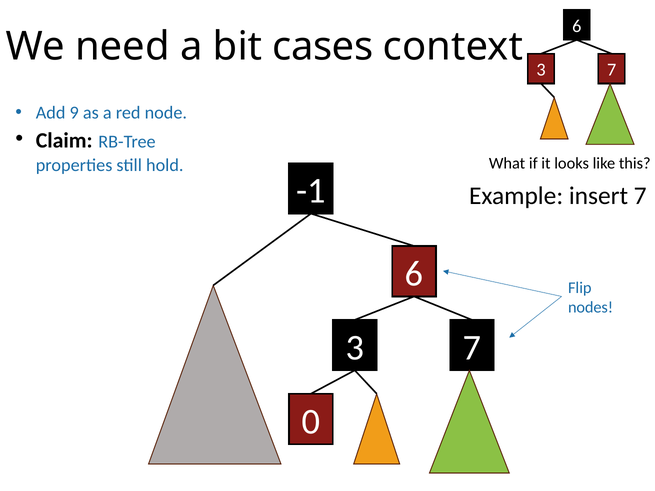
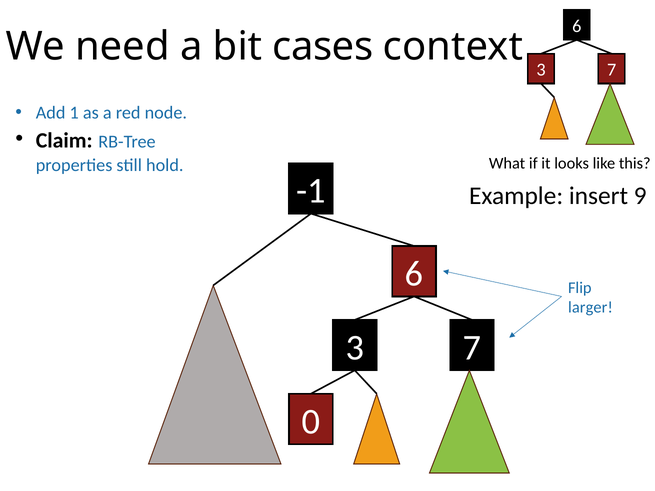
9: 9 -> 1
insert 7: 7 -> 9
nodes: nodes -> larger
